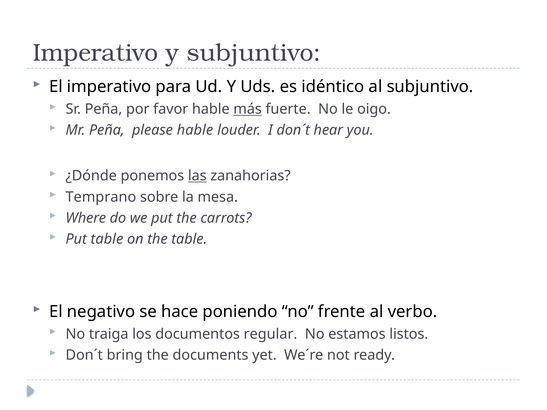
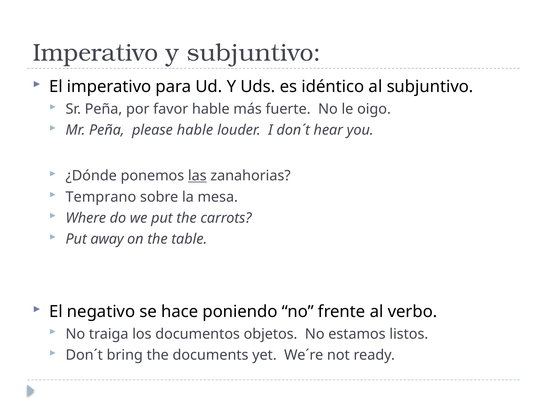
más underline: present -> none
Put table: table -> away
regular: regular -> objetos
